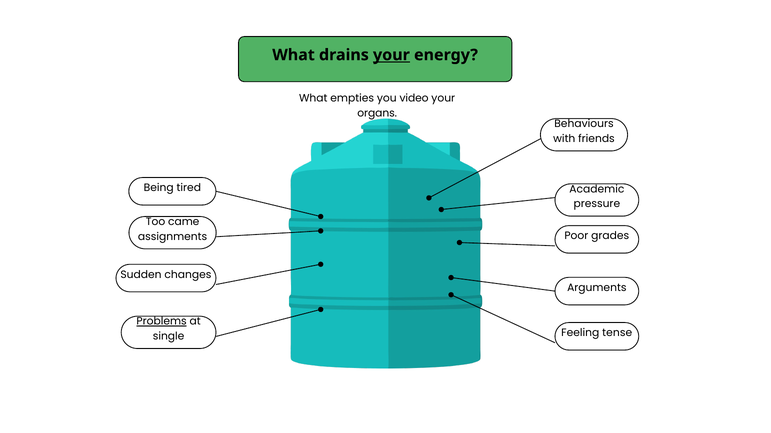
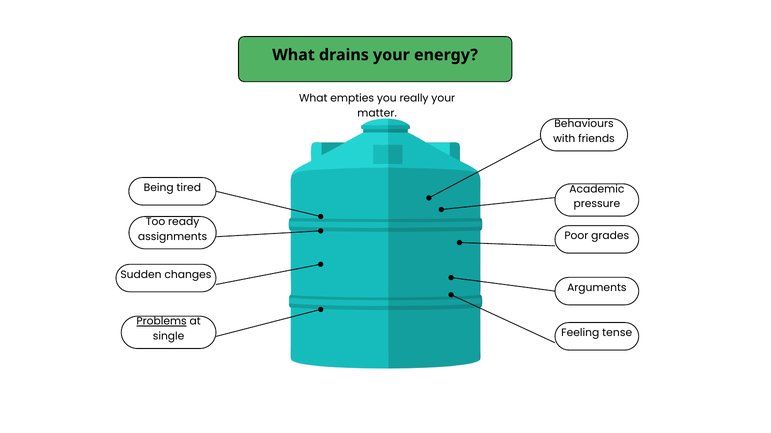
your at (391, 55) underline: present -> none
video: video -> really
organs: organs -> matter
came: came -> ready
